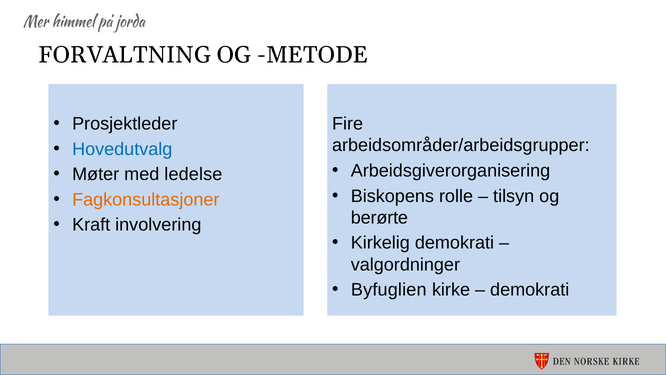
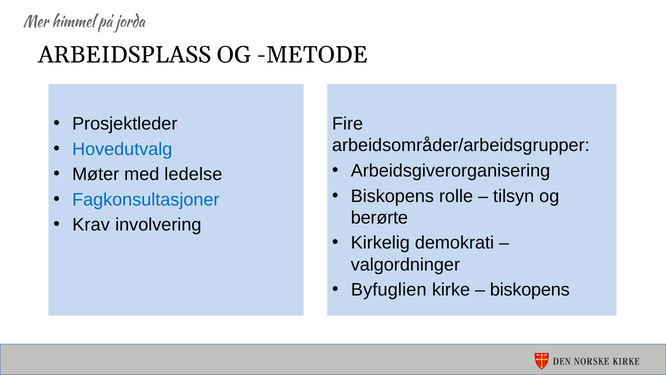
FORVALTNING: FORVALTNING -> ARBEIDSPLASS
Fagkonsultasjoner colour: orange -> blue
Kraft: Kraft -> Krav
demokrati at (530, 290): demokrati -> biskopens
